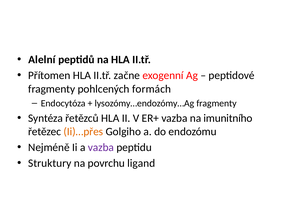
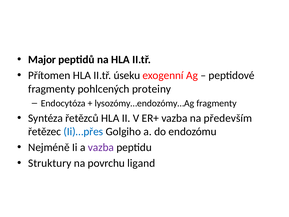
Alelní: Alelní -> Major
začne: začne -> úseku
formách: formách -> proteiny
imunitního: imunitního -> především
Ii)…přes colour: orange -> blue
